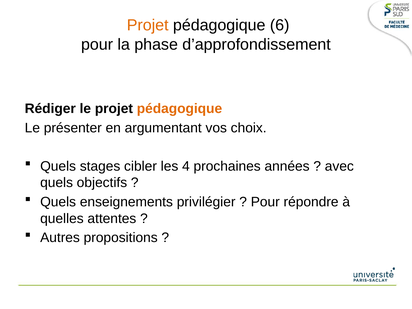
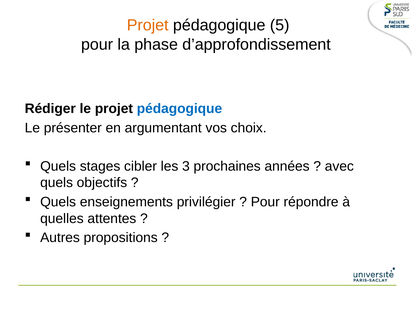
6: 6 -> 5
pédagogique at (179, 109) colour: orange -> blue
4: 4 -> 3
